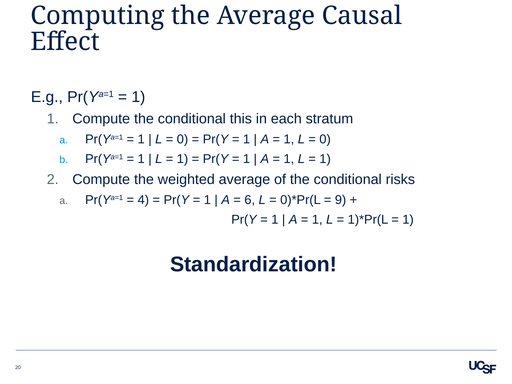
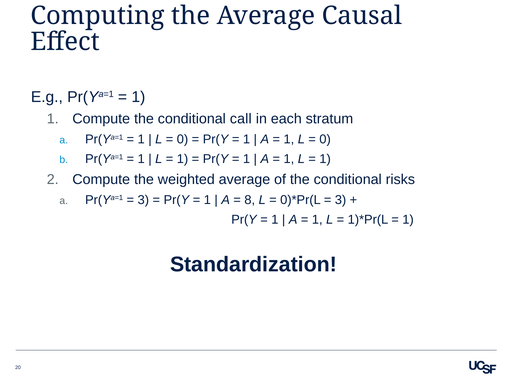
this: this -> call
4 at (143, 200): 4 -> 3
6: 6 -> 8
9 at (341, 200): 9 -> 3
